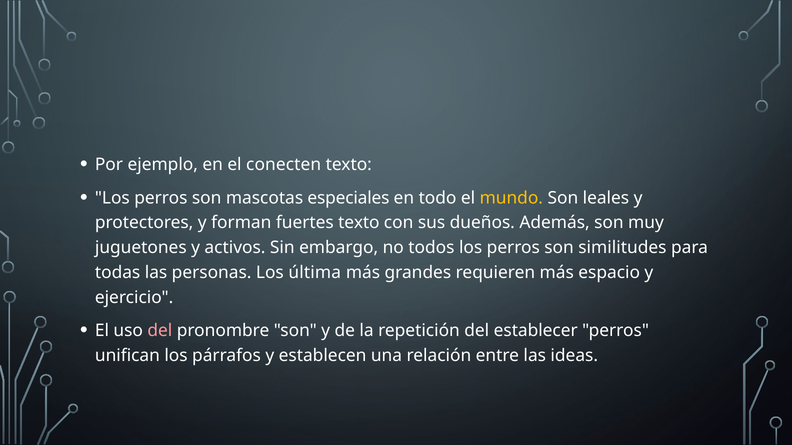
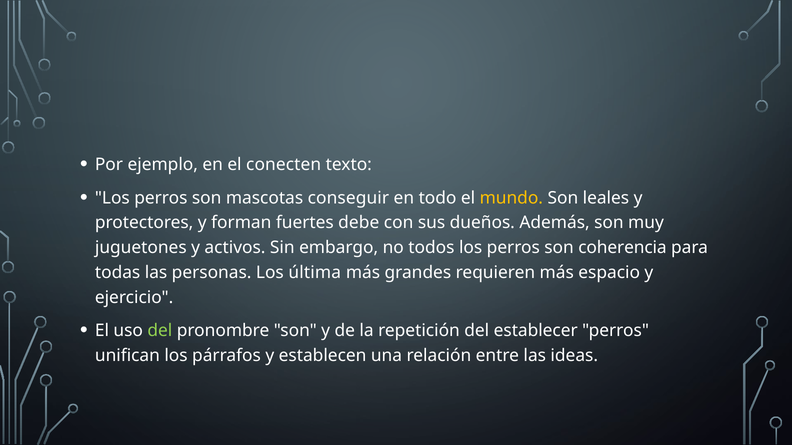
especiales: especiales -> conseguir
fuertes texto: texto -> debe
similitudes: similitudes -> coherencia
del at (160, 331) colour: pink -> light green
